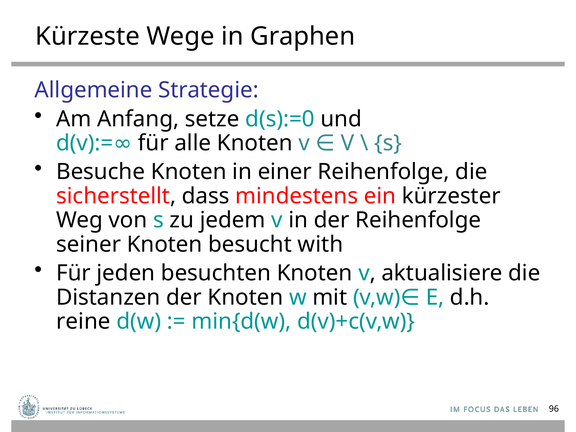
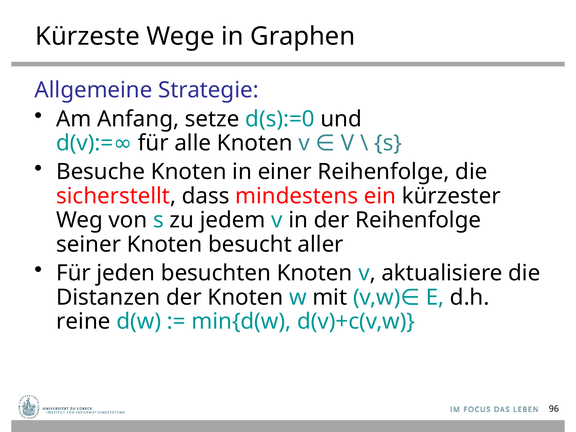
with: with -> aller
